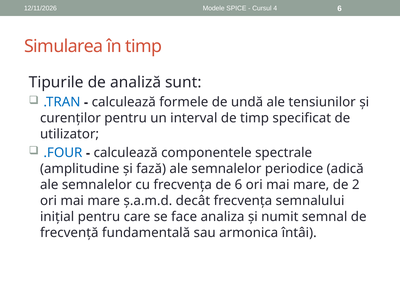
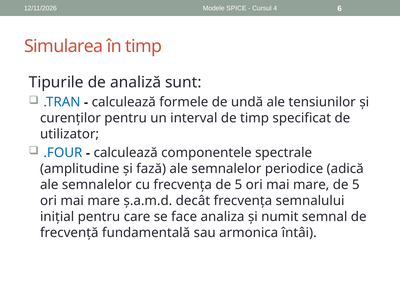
frecvența de 6: 6 -> 5
mare de 2: 2 -> 5
